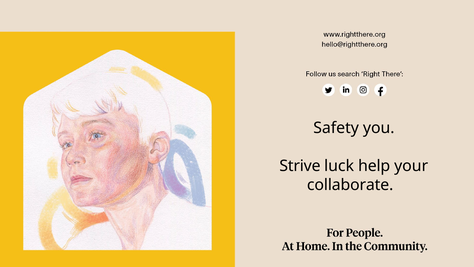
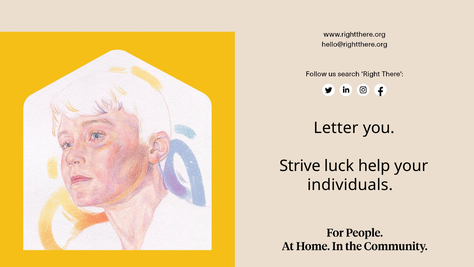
Safety: Safety -> Letter
collaborate: collaborate -> individuals
